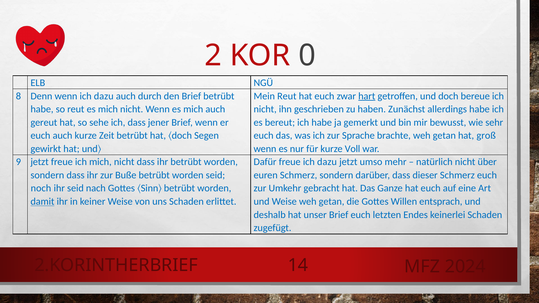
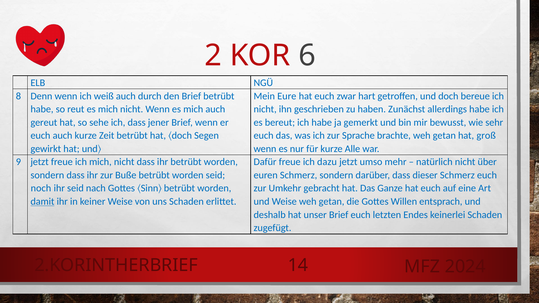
0: 0 -> 6
wenn ich dazu: dazu -> weiß
Mein Reut: Reut -> Eure
hart underline: present -> none
Voll: Voll -> Alle
